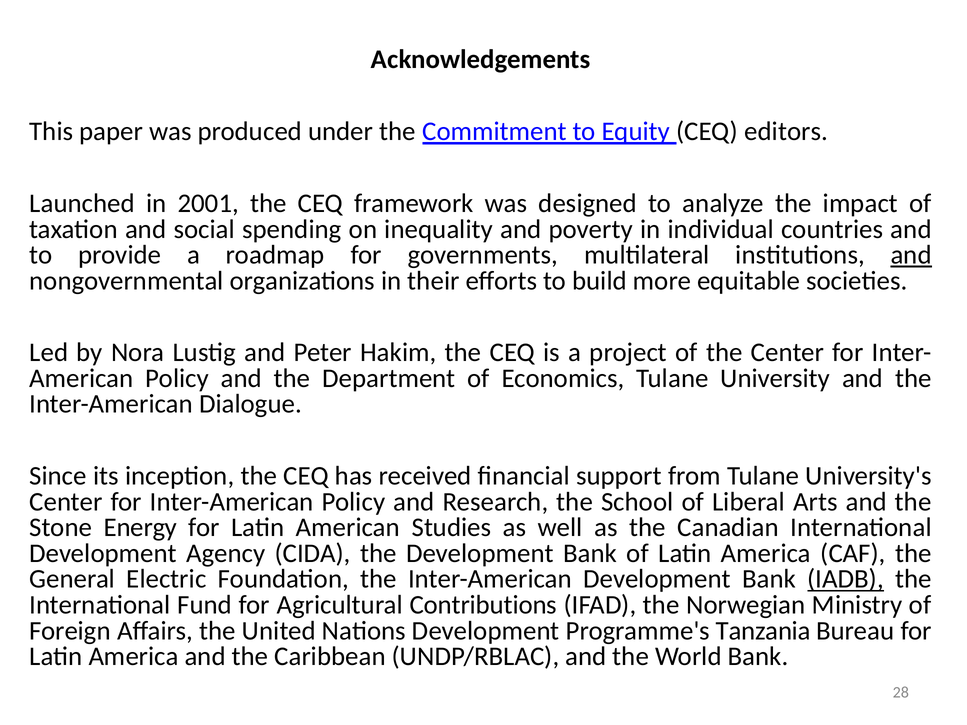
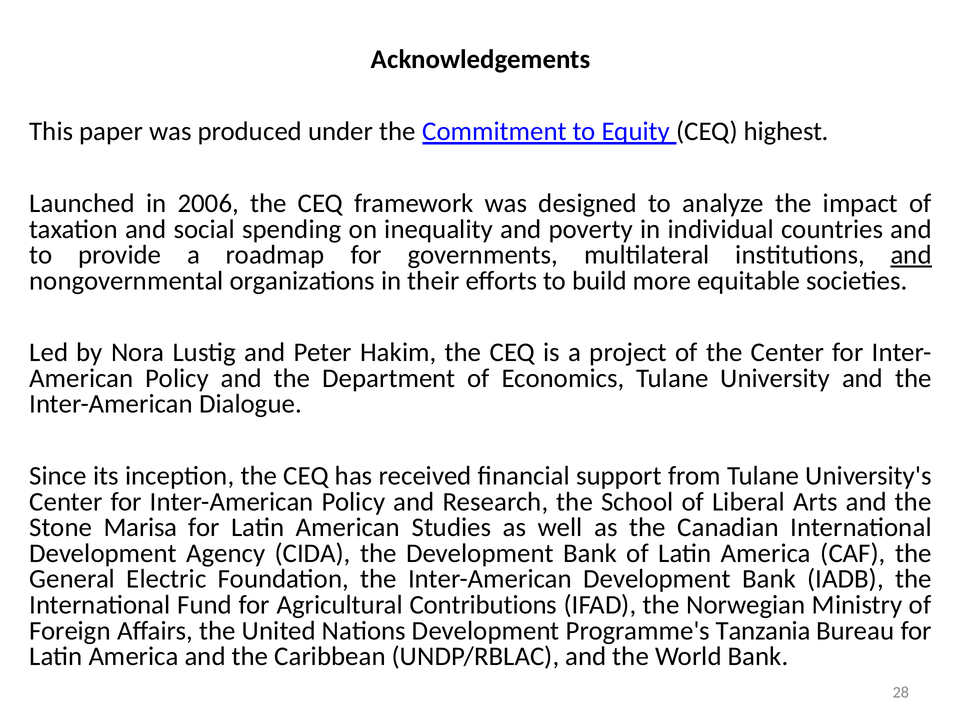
editors: editors -> highest
2001: 2001 -> 2006
Energy: Energy -> Marisa
IADB underline: present -> none
